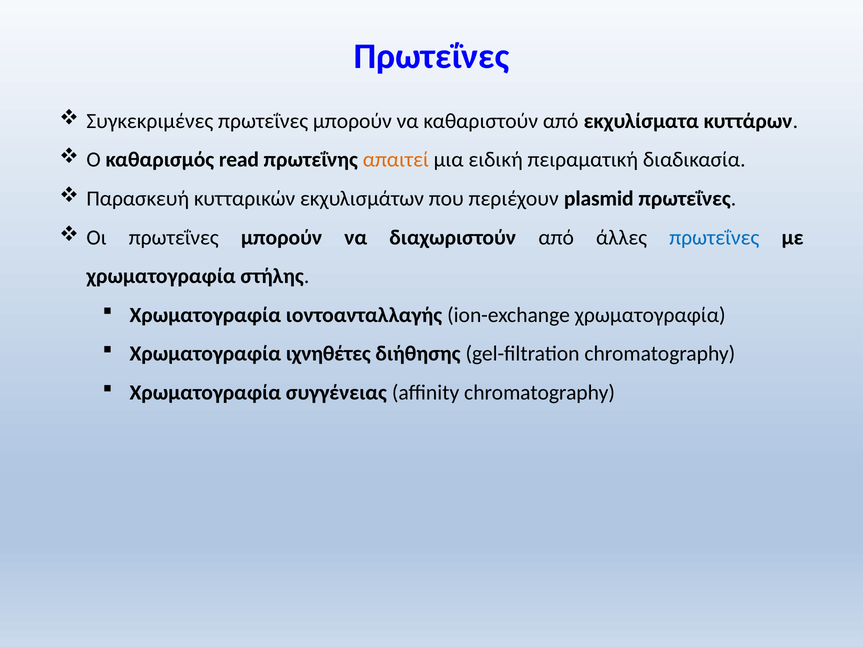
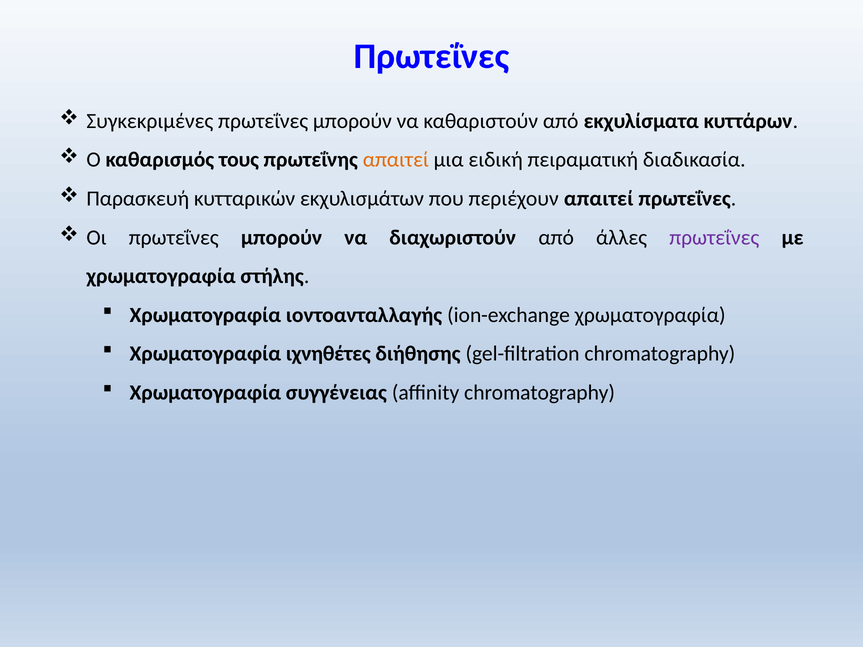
read: read -> τους
περιέχουν plasmid: plasmid -> απαιτεί
πρωτεΐνες at (714, 238) colour: blue -> purple
